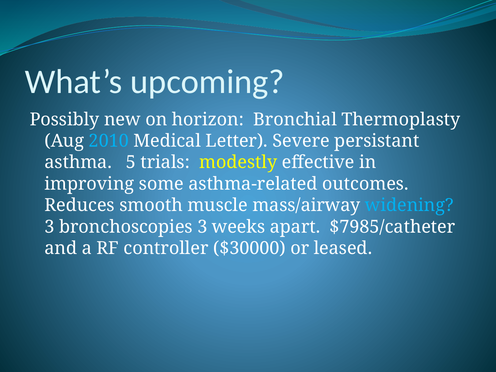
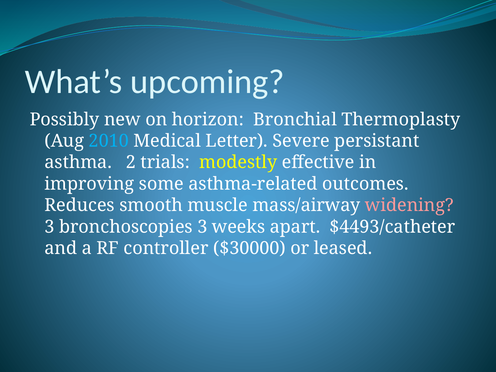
5: 5 -> 2
widening colour: light blue -> pink
$7985/catheter: $7985/catheter -> $4493/catheter
